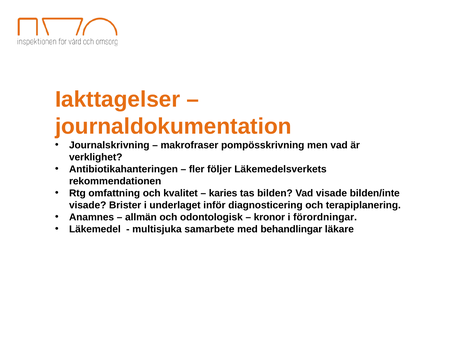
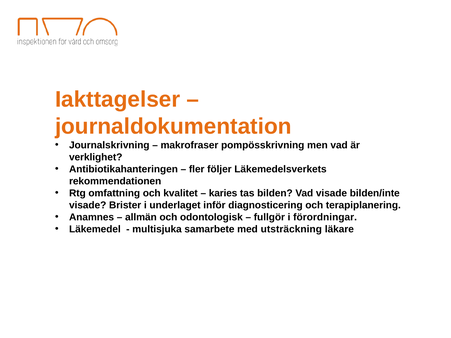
kronor: kronor -> fullgör
behandlingar: behandlingar -> utsträckning
